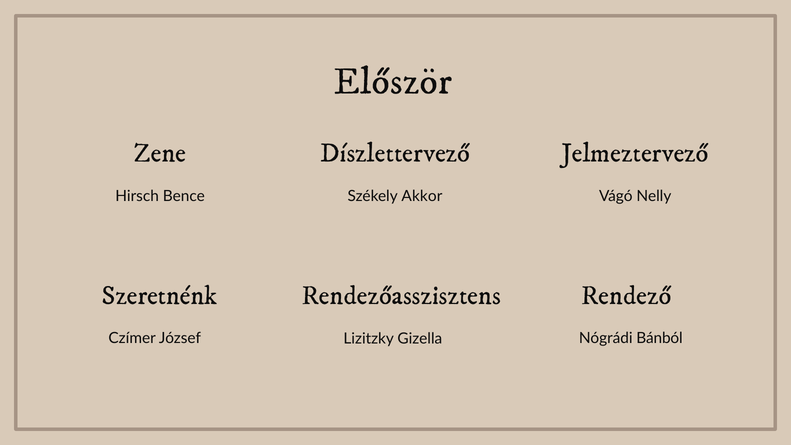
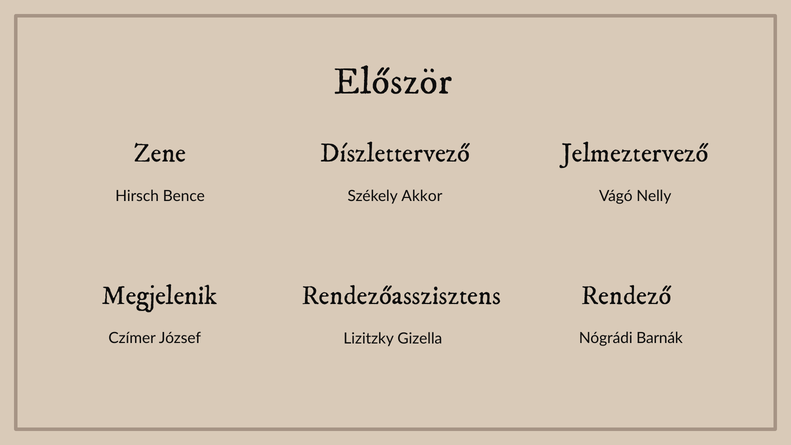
Szeretnénk: Szeretnénk -> Megjelenik
Bánból: Bánból -> Barnák
